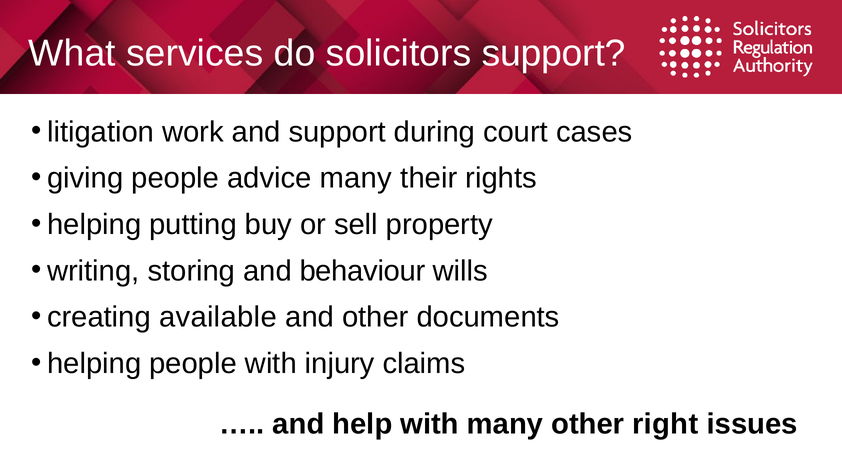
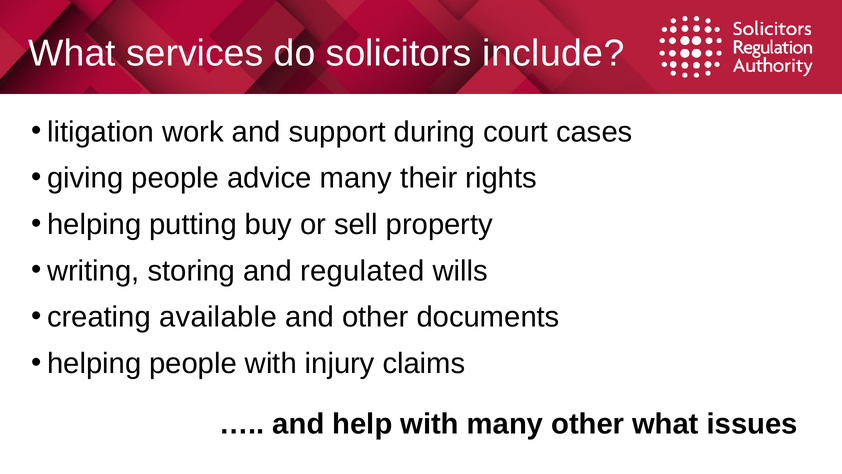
solicitors support: support -> include
behaviour: behaviour -> regulated
other right: right -> what
